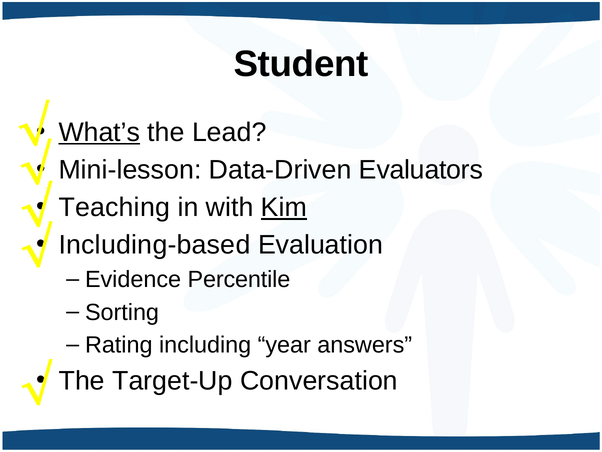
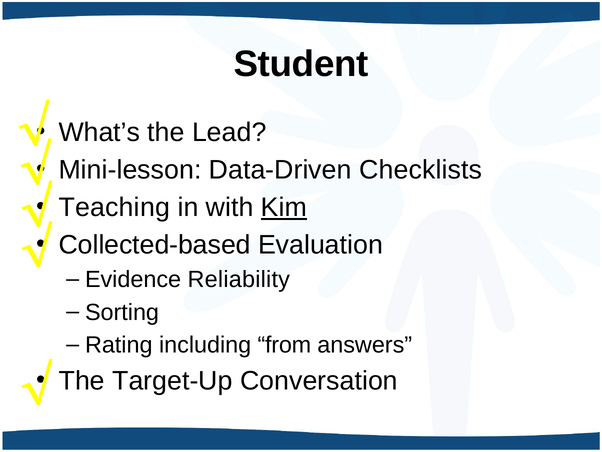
What’s underline: present -> none
Evaluators: Evaluators -> Checklists
Including-based: Including-based -> Collected-based
Percentile: Percentile -> Reliability
year: year -> from
